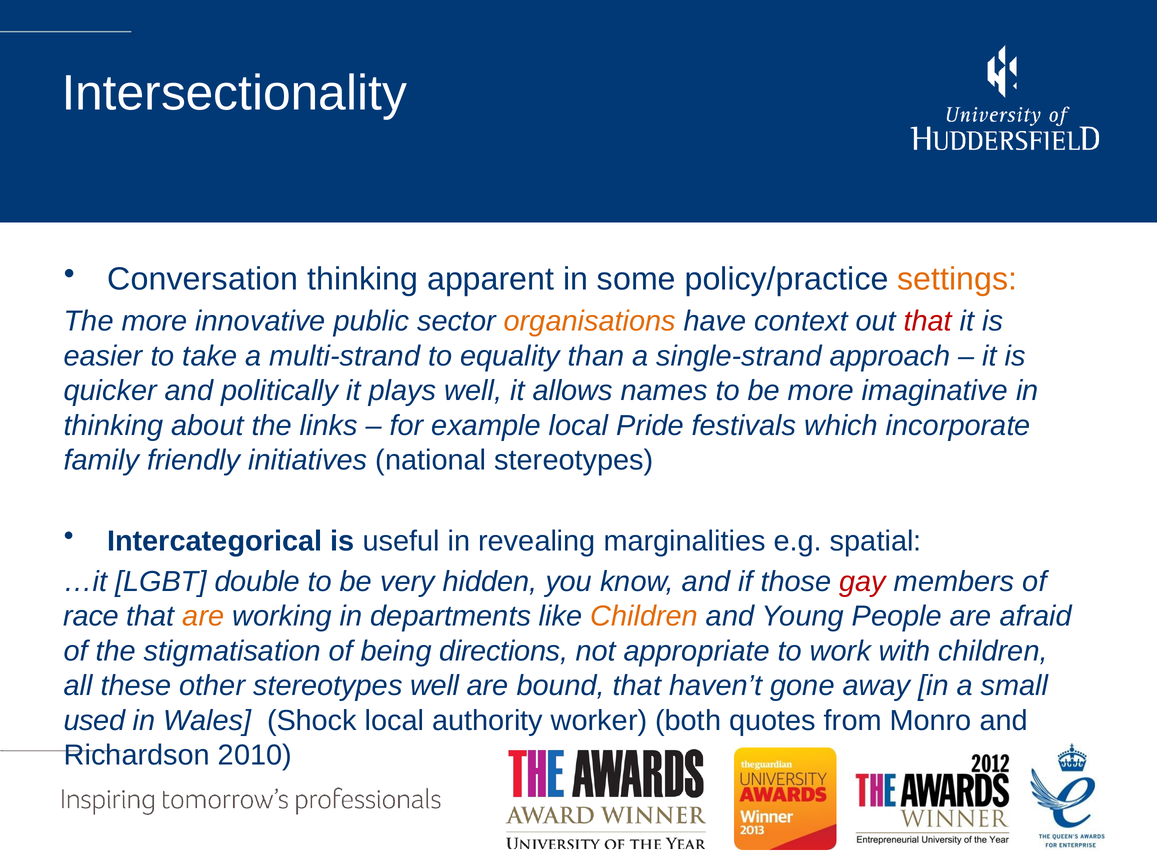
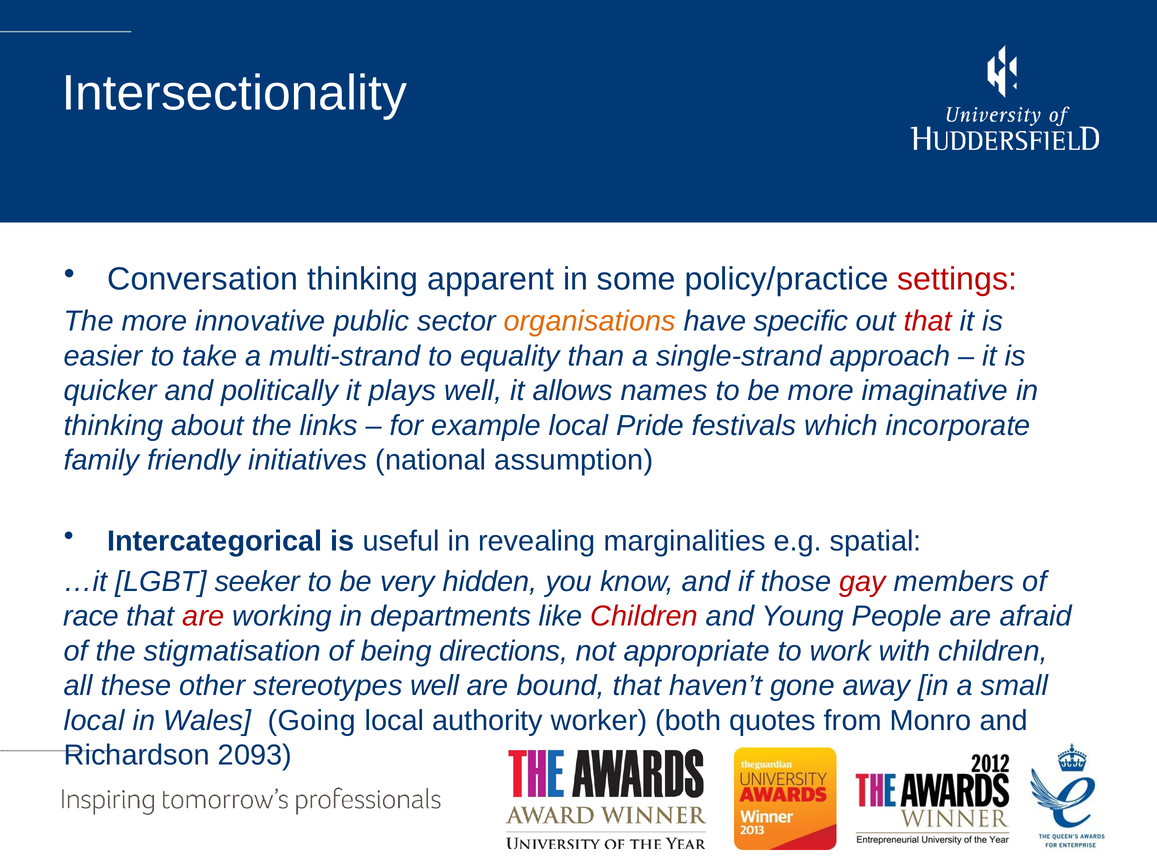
settings colour: orange -> red
context: context -> specific
national stereotypes: stereotypes -> assumption
double: double -> seeker
are at (203, 616) colour: orange -> red
Children at (644, 616) colour: orange -> red
used at (94, 720): used -> local
Shock: Shock -> Going
2010: 2010 -> 2093
